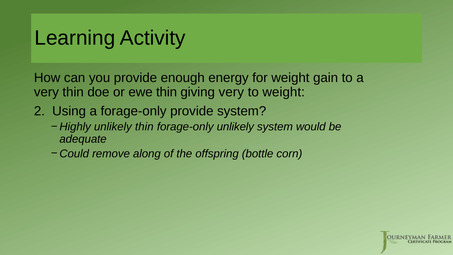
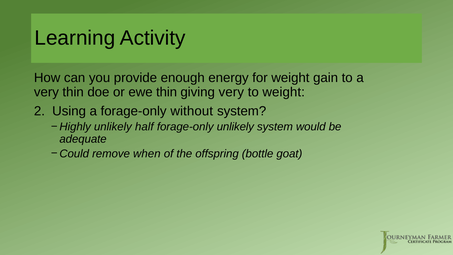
forage-only provide: provide -> without
unlikely thin: thin -> half
along: along -> when
corn: corn -> goat
